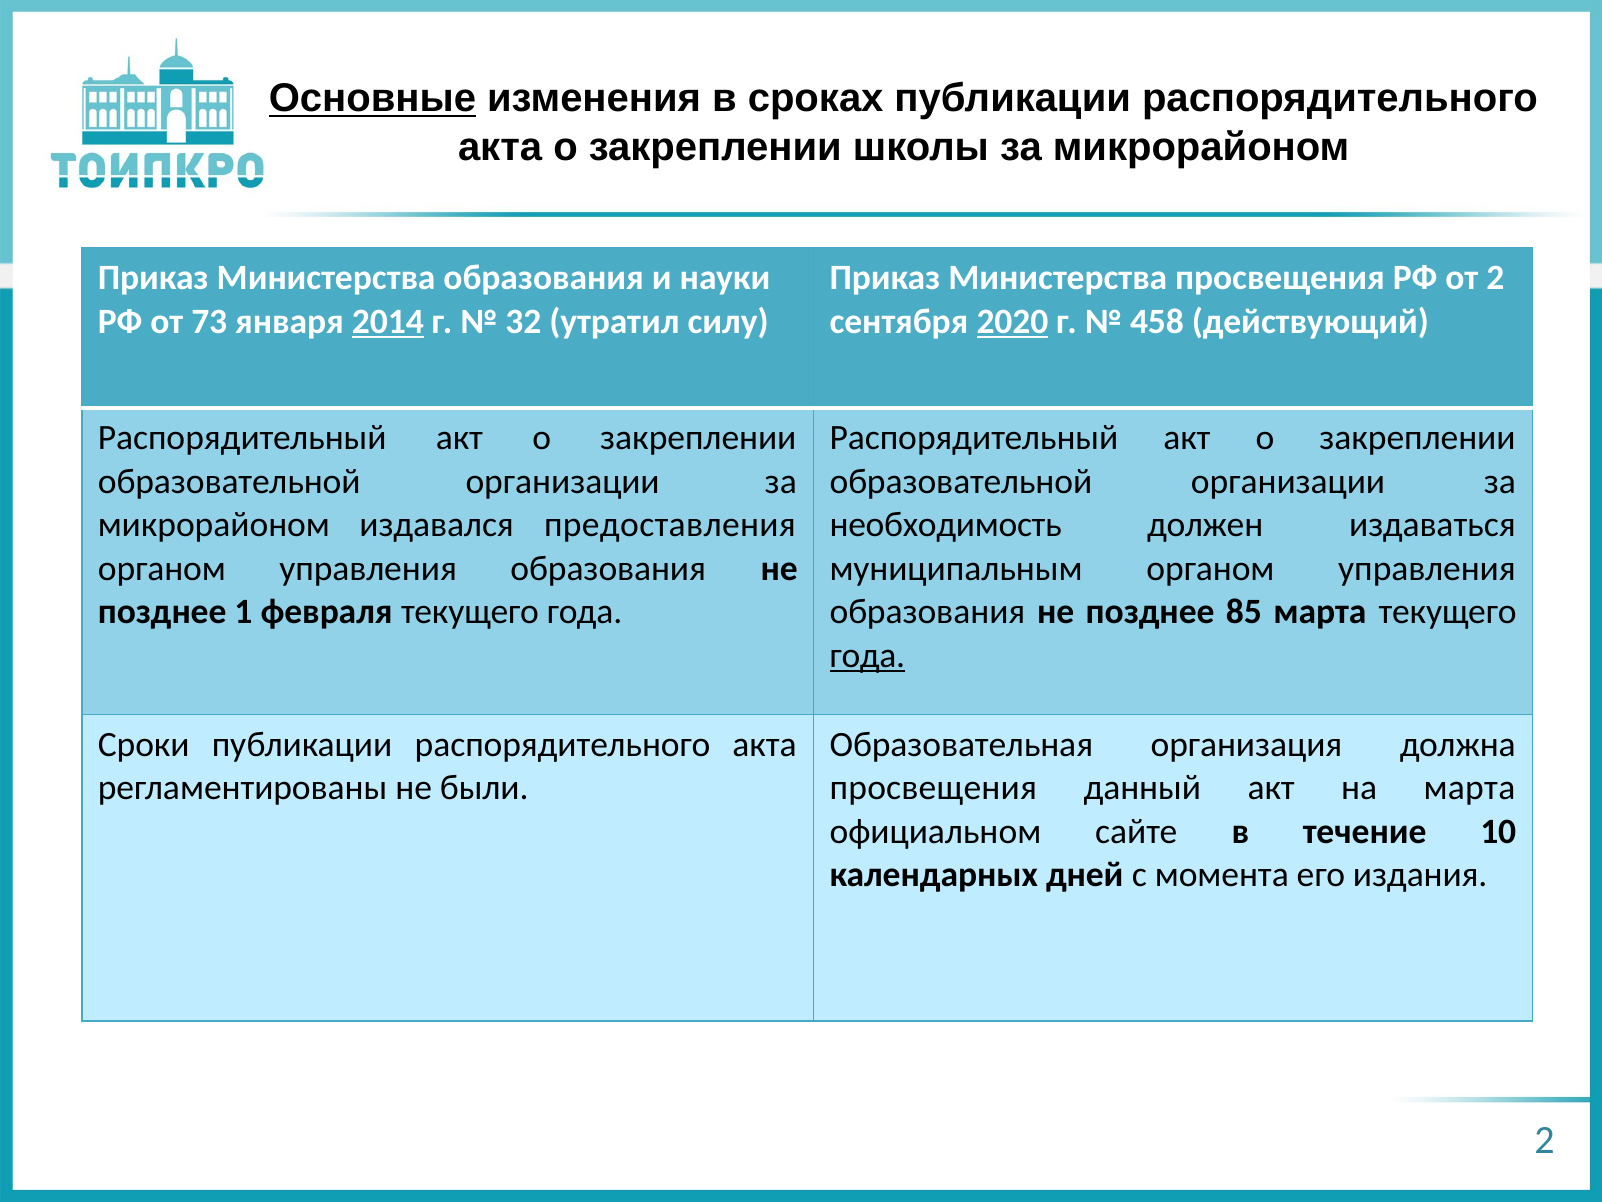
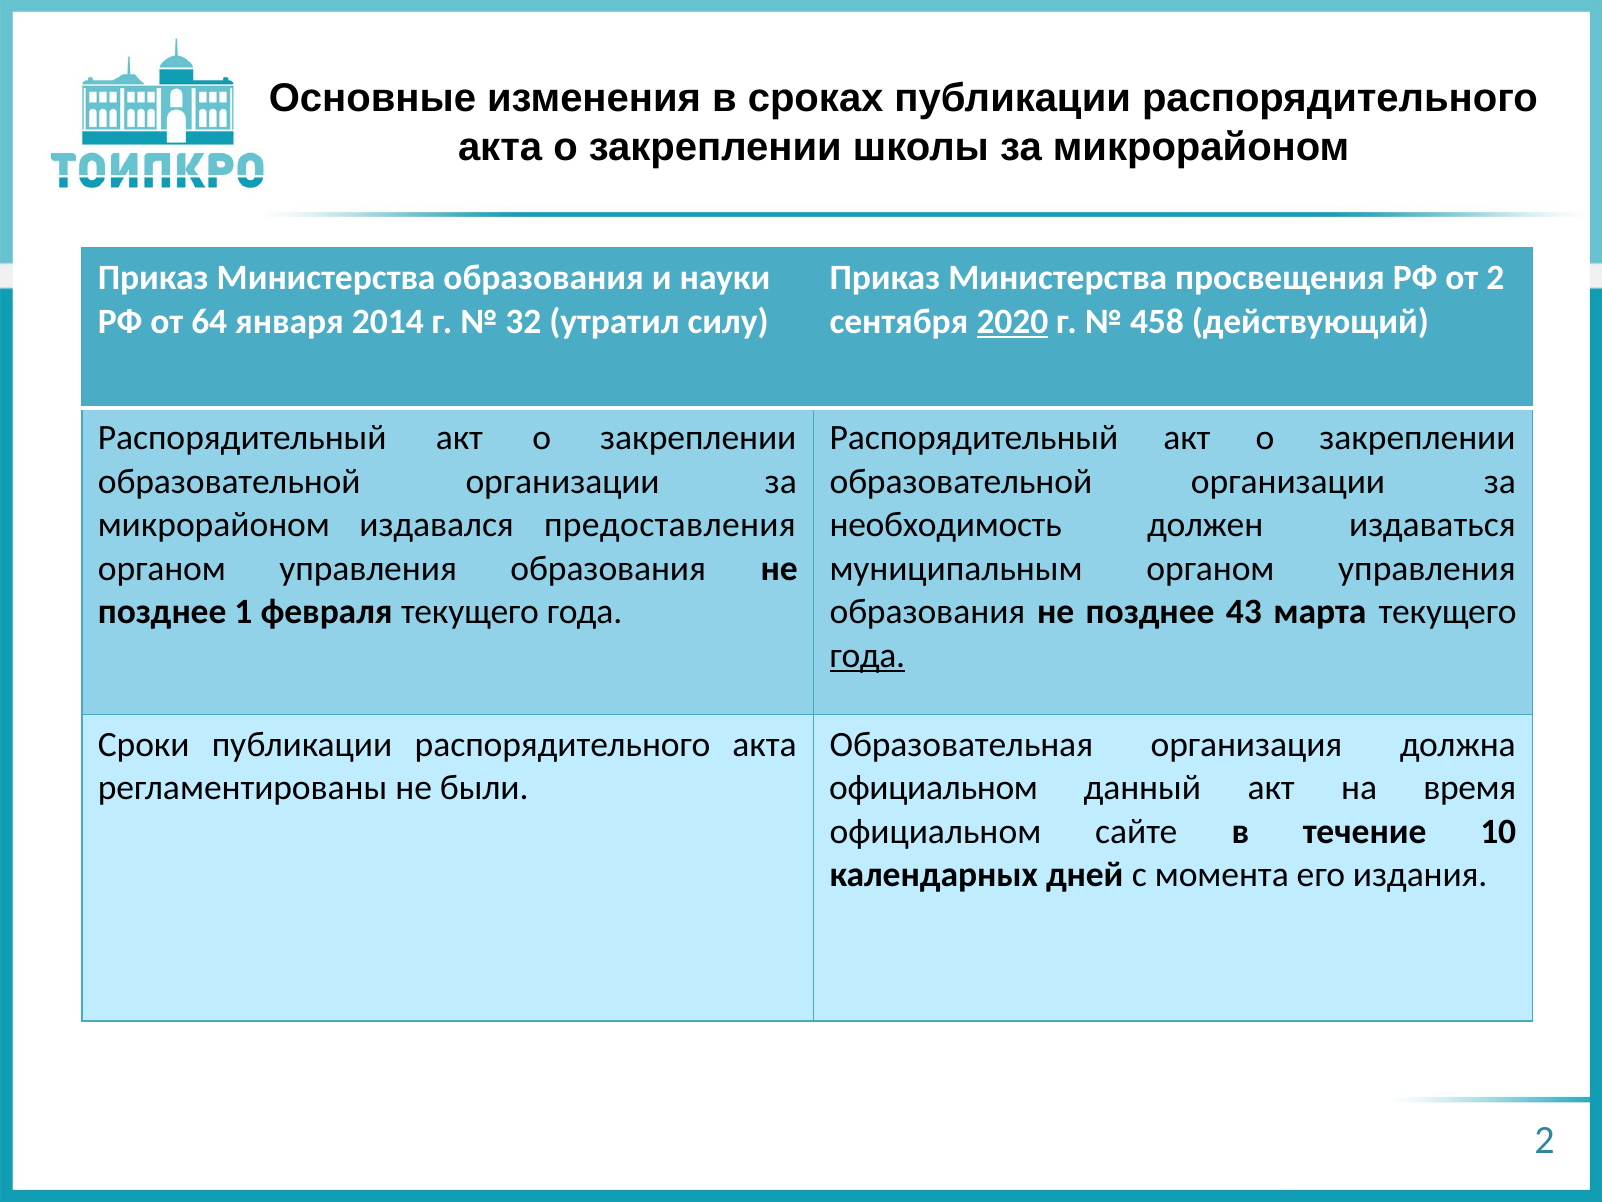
Основные underline: present -> none
73: 73 -> 64
2014 underline: present -> none
85: 85 -> 43
просвещения at (933, 788): просвещения -> официальном
на марта: марта -> время
